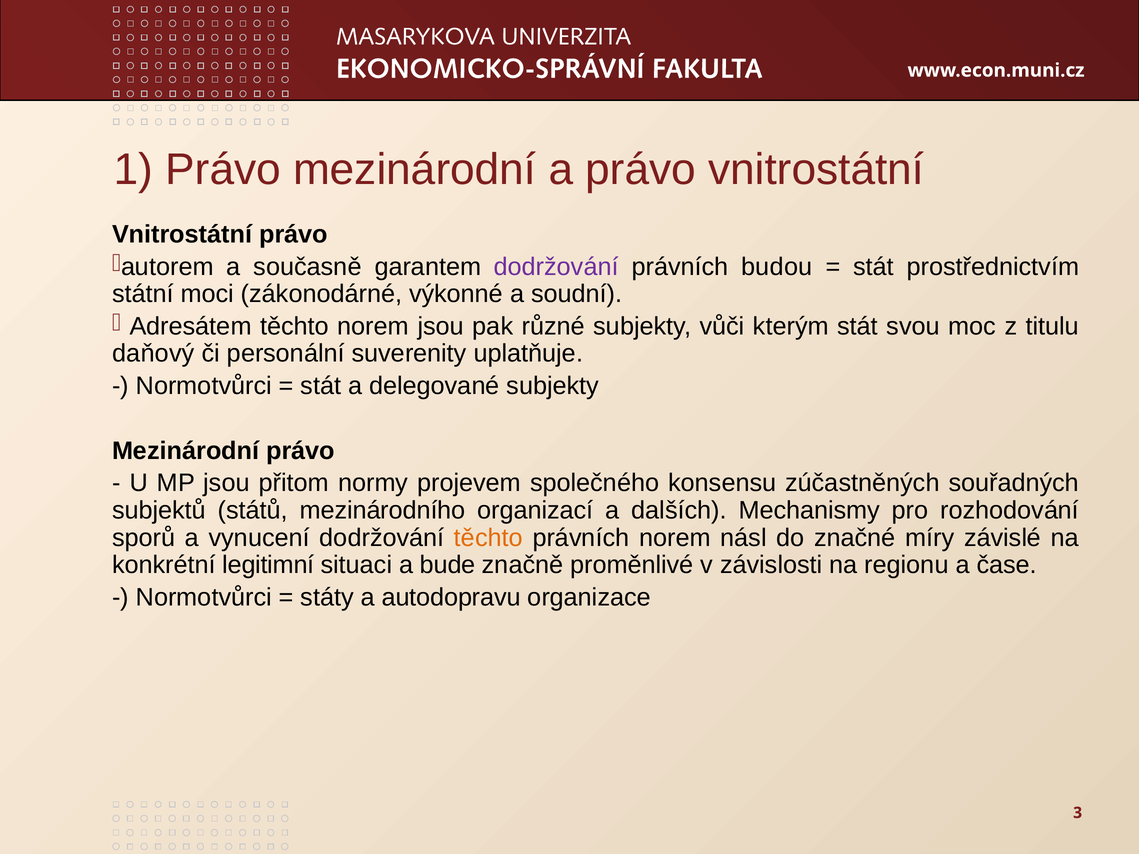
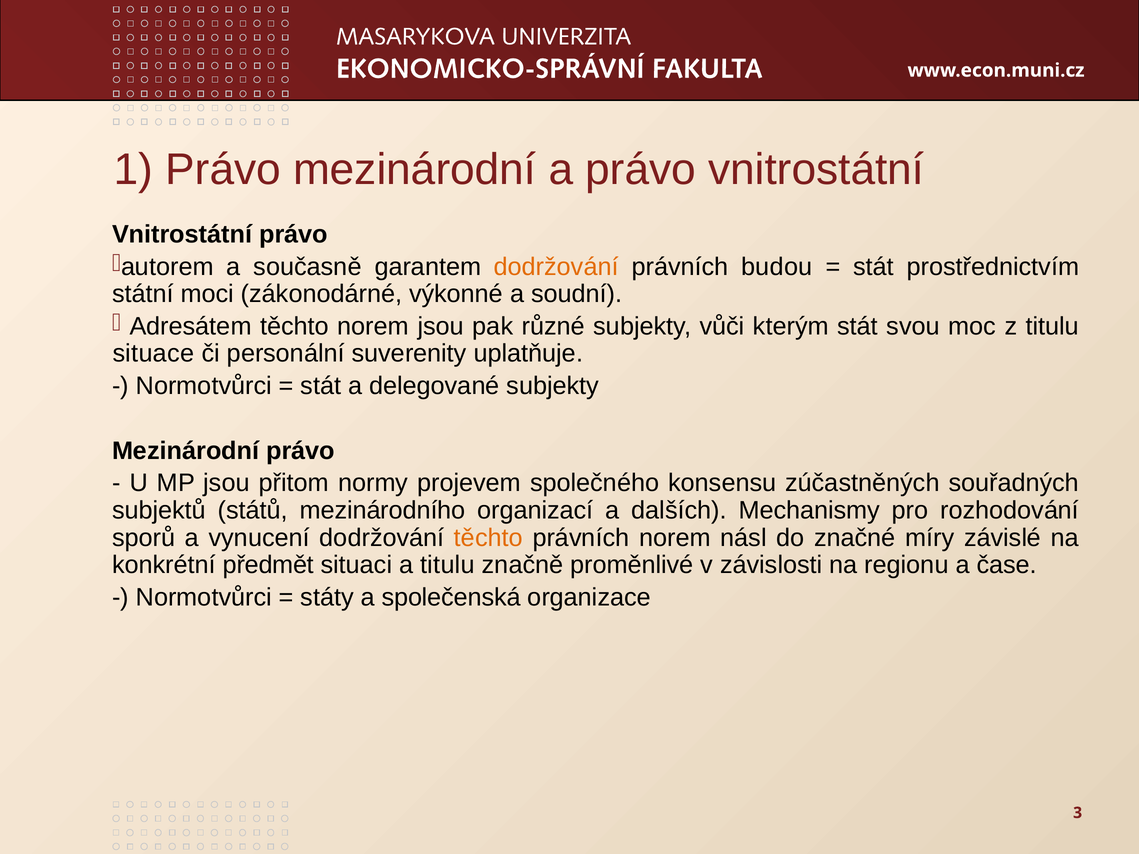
dodržování at (556, 267) colour: purple -> orange
daňový: daňový -> situace
legitimní: legitimní -> předmět
a bude: bude -> titulu
autodopravu: autodopravu -> společenská
